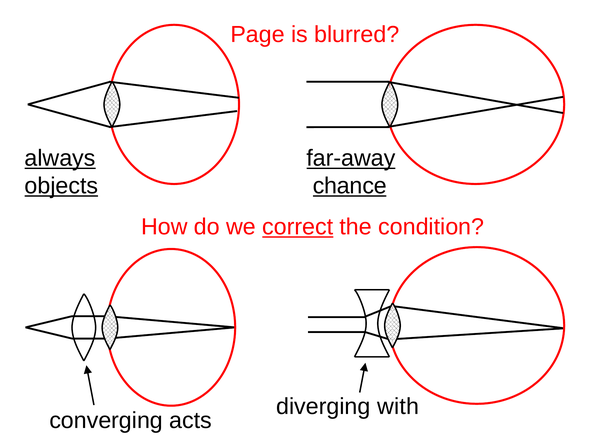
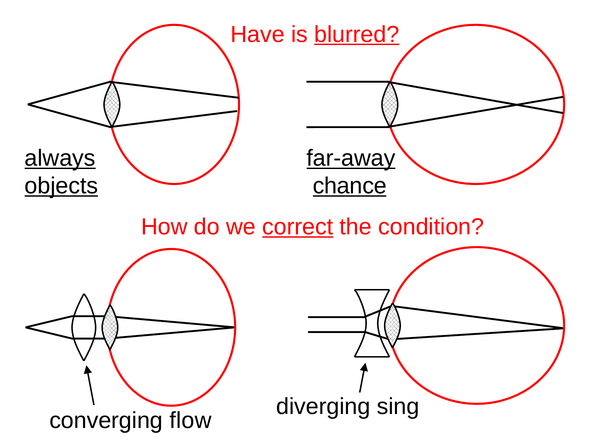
Page: Page -> Have
blurred underline: none -> present
with: with -> sing
acts: acts -> flow
